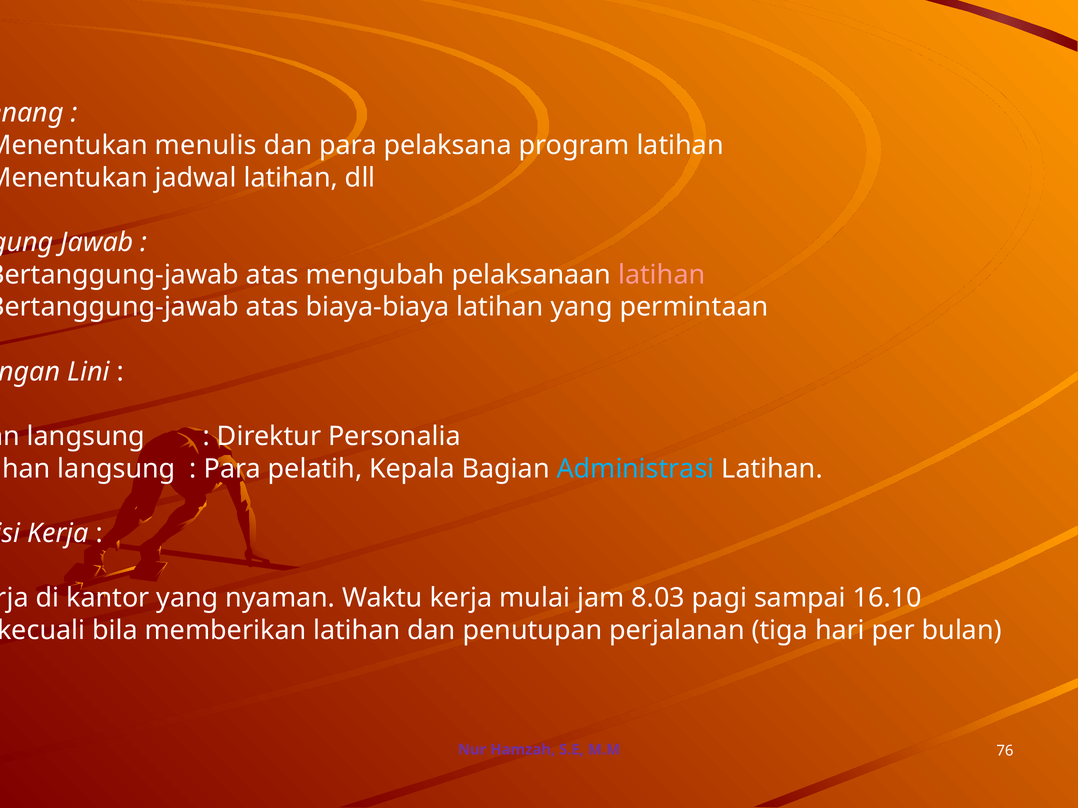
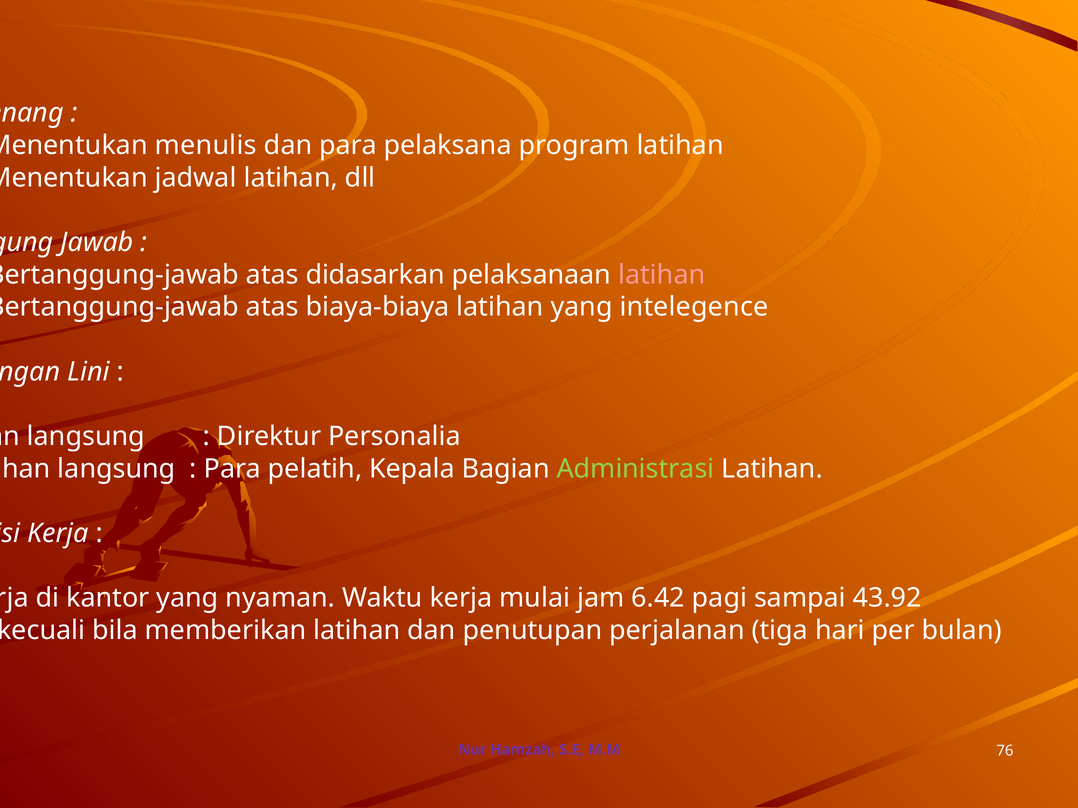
mengubah: mengubah -> didasarkan
permintaan: permintaan -> intelegence
Administrasi colour: light blue -> light green
8.03: 8.03 -> 6.42
16.10: 16.10 -> 43.92
